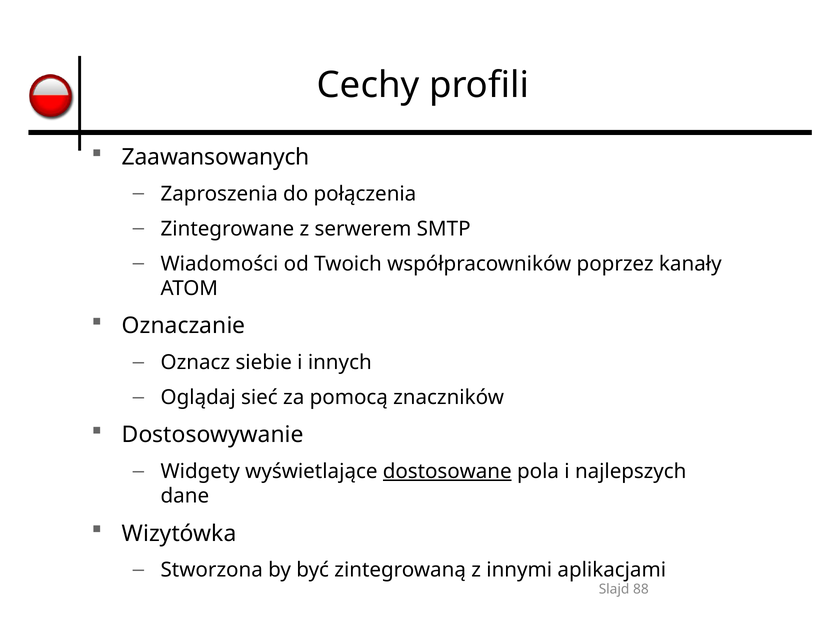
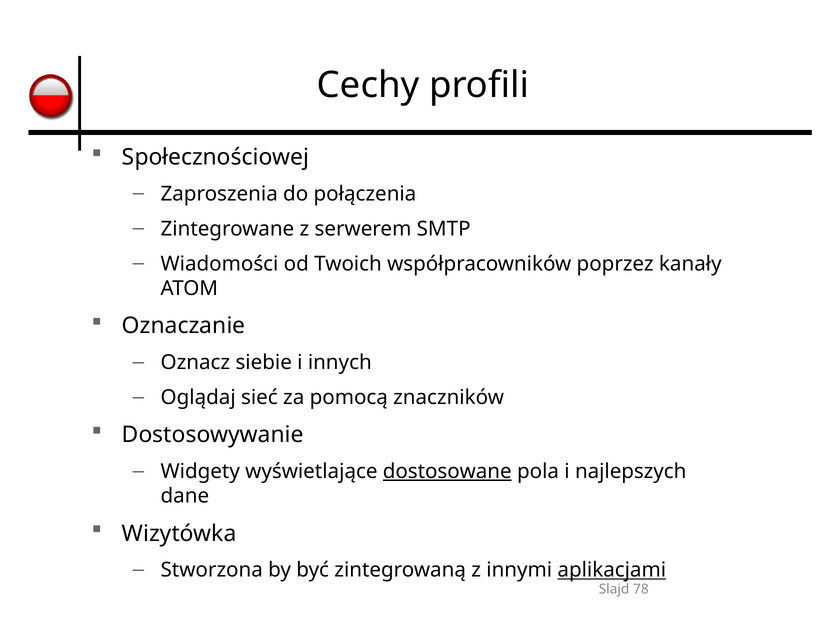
Zaawansowanych: Zaawansowanych -> Społecznościowej
aplikacjami underline: none -> present
88: 88 -> 78
